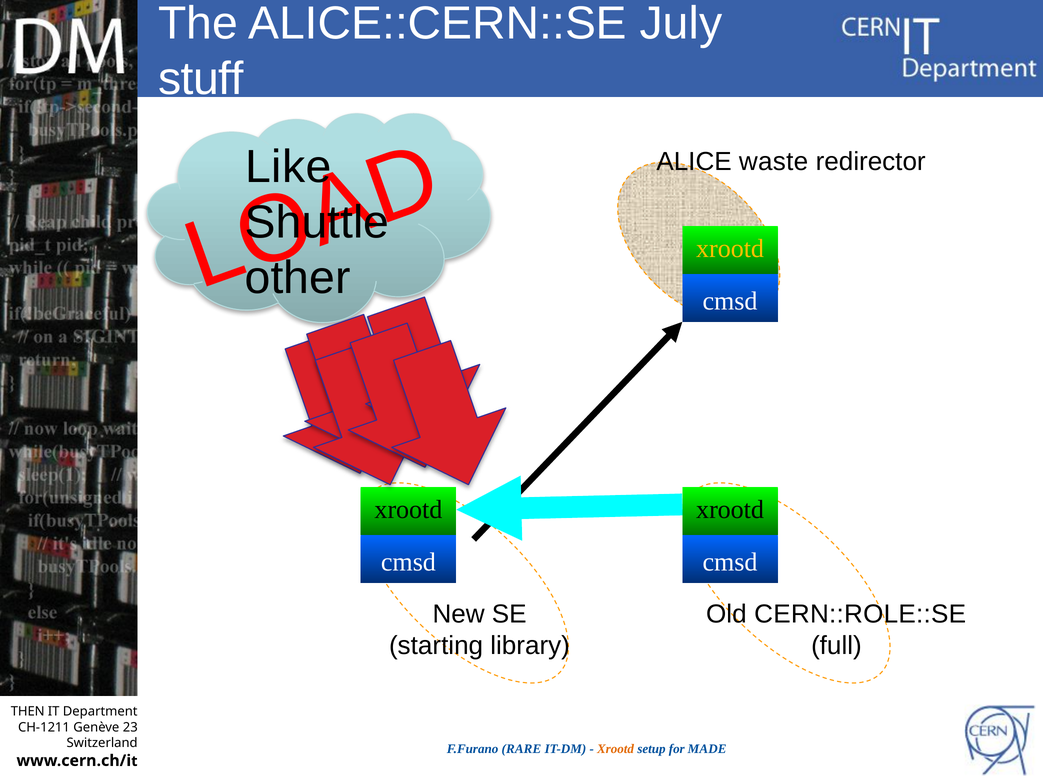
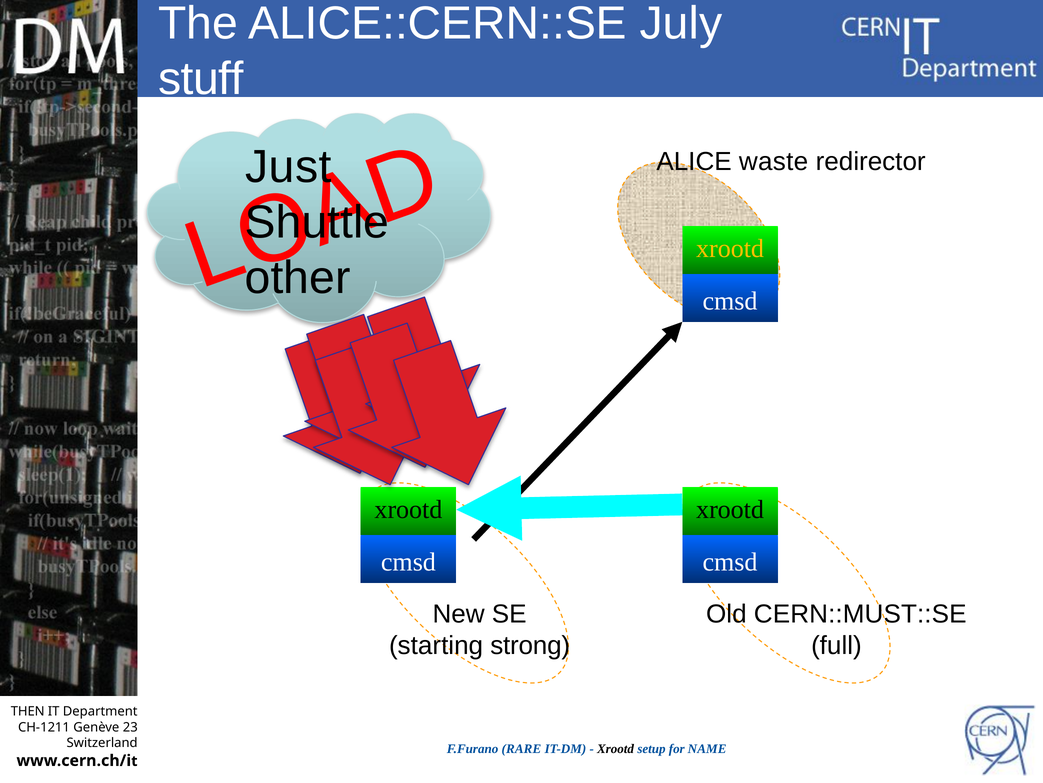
Like: Like -> Just
CERN::ROLE::SE: CERN::ROLE::SE -> CERN::MUST::SE
library: library -> strong
Xrootd at (616, 748) colour: orange -> black
MADE: MADE -> NAME
